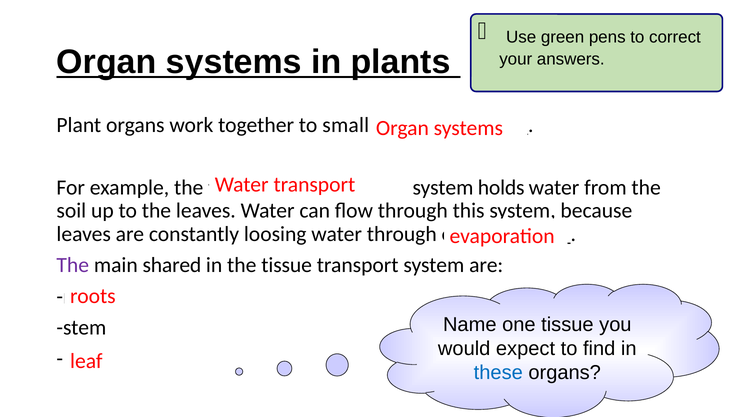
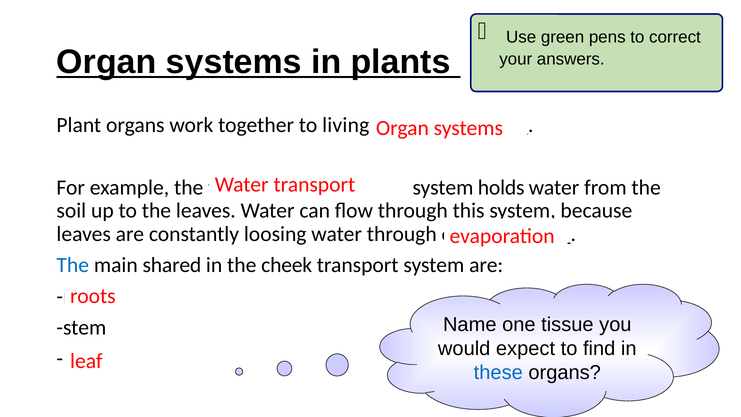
small: small -> living
The at (73, 265) colour: purple -> blue
the tissue: tissue -> cheek
